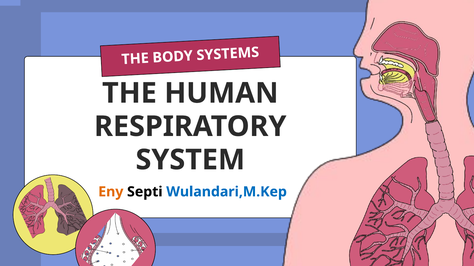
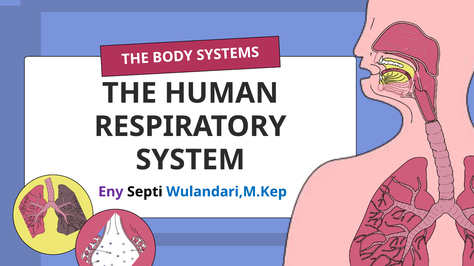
Eny colour: orange -> purple
